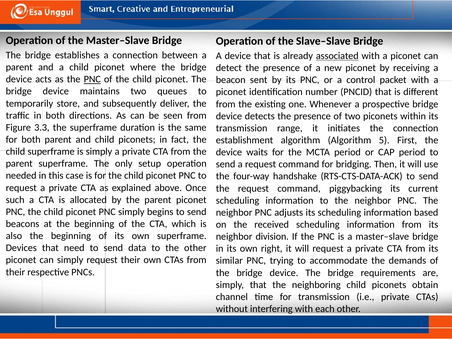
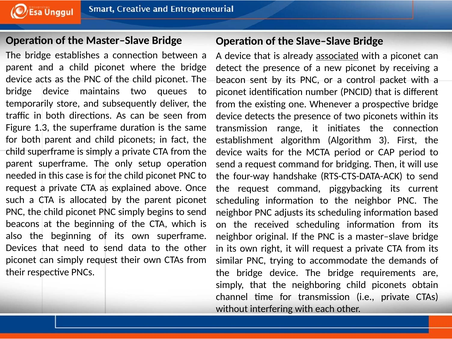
PNC at (92, 79) underline: present -> none
3.3: 3.3 -> 1.3
5: 5 -> 3
division: division -> original
